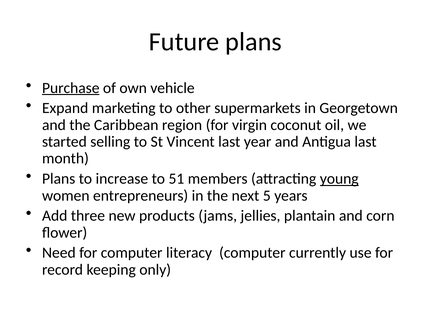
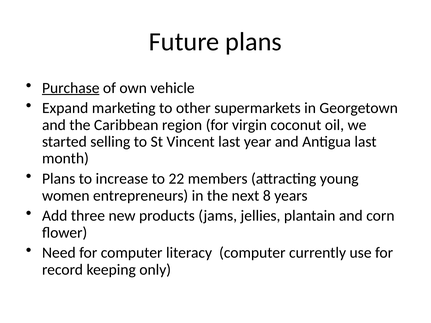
51: 51 -> 22
young underline: present -> none
5: 5 -> 8
